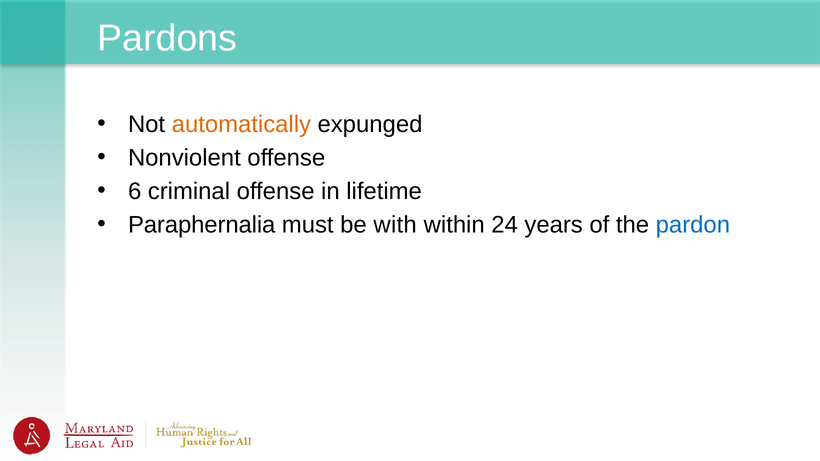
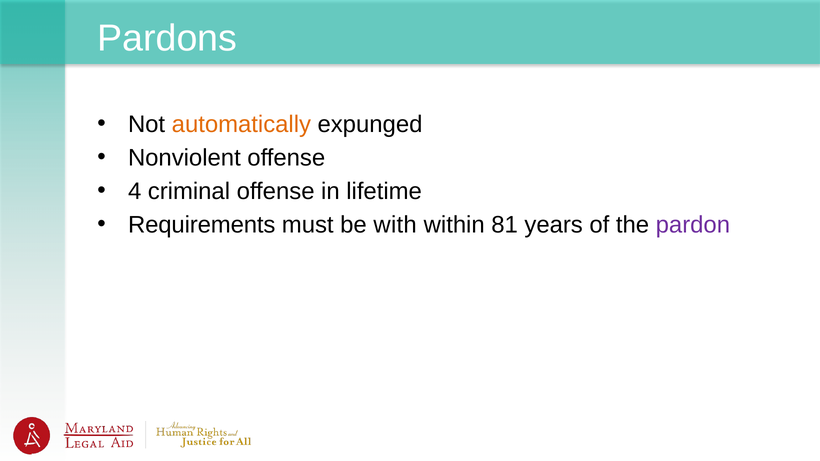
6: 6 -> 4
Paraphernalia: Paraphernalia -> Requirements
24: 24 -> 81
pardon colour: blue -> purple
